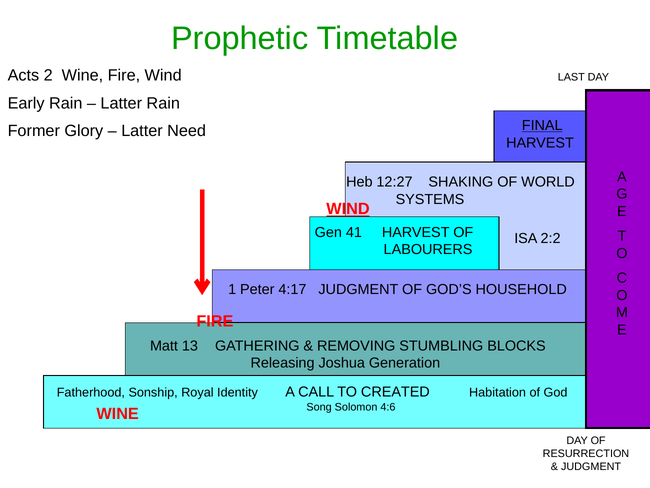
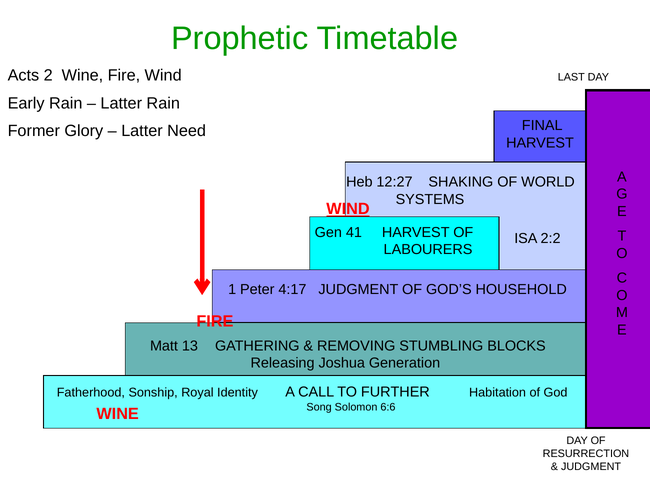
FINAL underline: present -> none
CREATED: CREATED -> FURTHER
4:6: 4:6 -> 6:6
